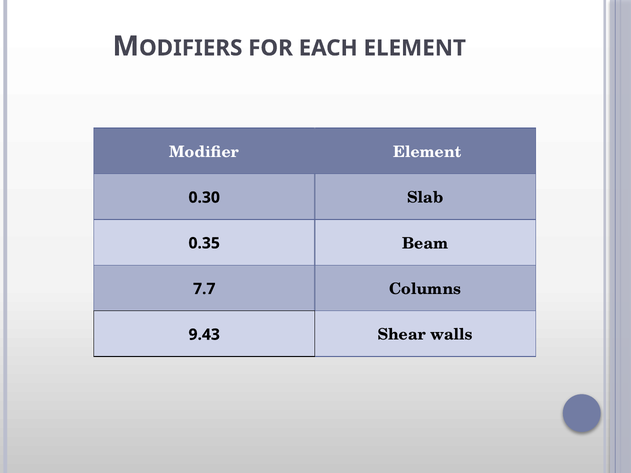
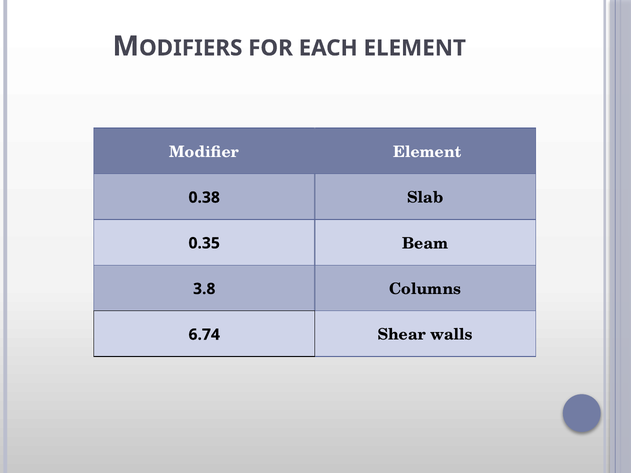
0.30: 0.30 -> 0.38
7.7: 7.7 -> 3.8
9.43: 9.43 -> 6.74
